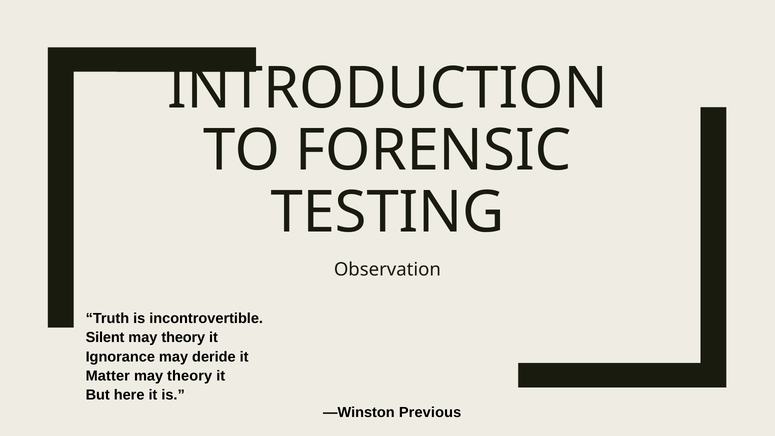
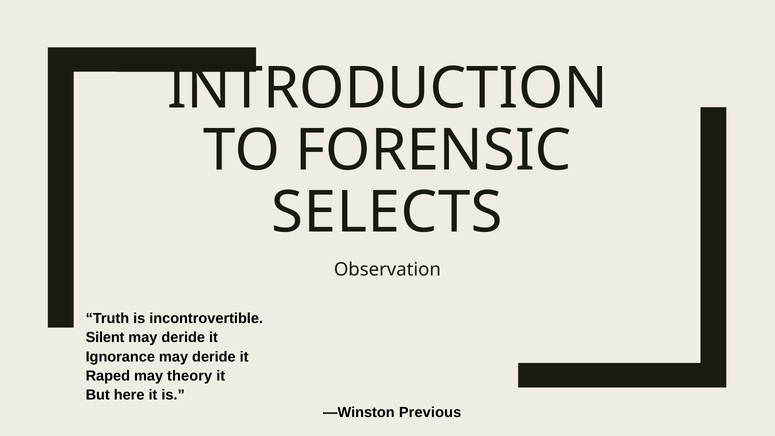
TESTING: TESTING -> SELECTS
theory at (183, 338): theory -> deride
Matter: Matter -> Raped
